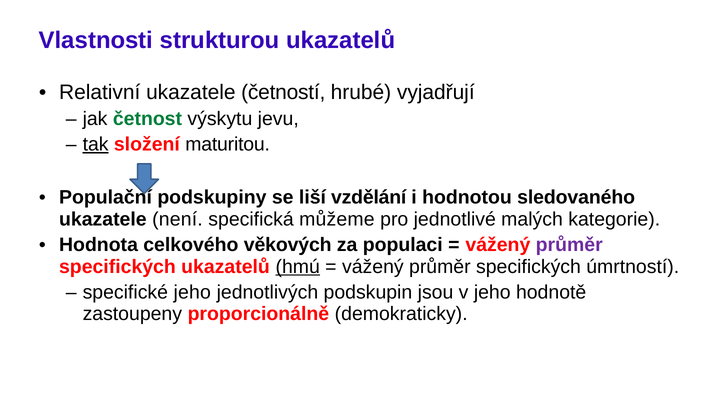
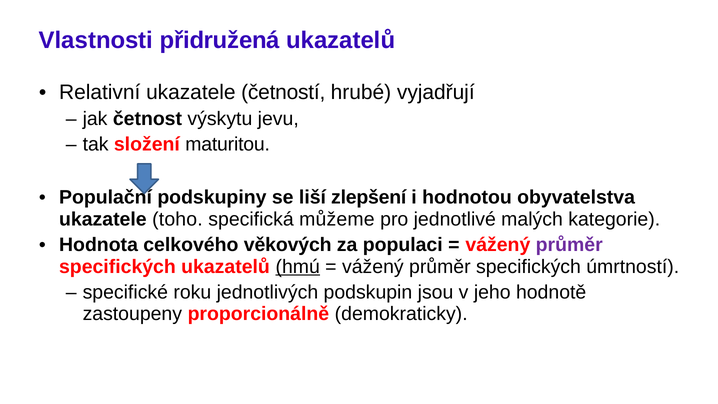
strukturou: strukturou -> přidružená
četnost colour: green -> black
tak underline: present -> none
vzdělání: vzdělání -> zlepšení
sledovaného: sledovaného -> obyvatelstva
není: není -> toho
specifické jeho: jeho -> roku
